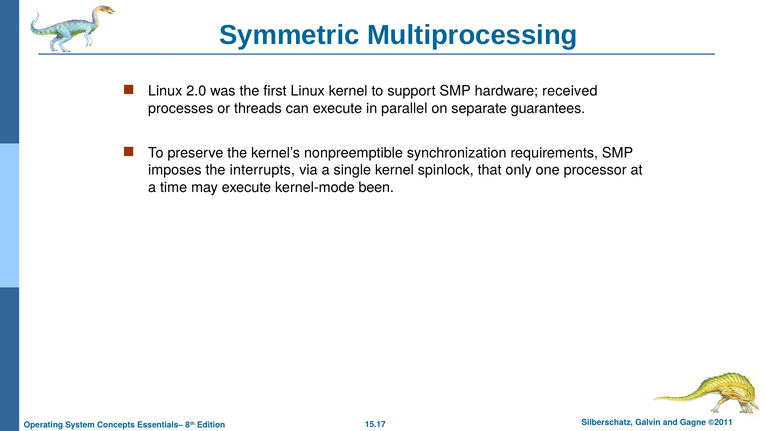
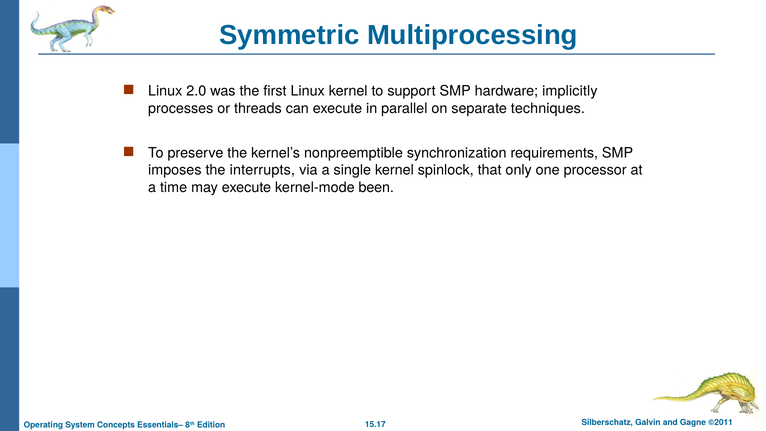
received: received -> implicitly
guarantees: guarantees -> techniques
